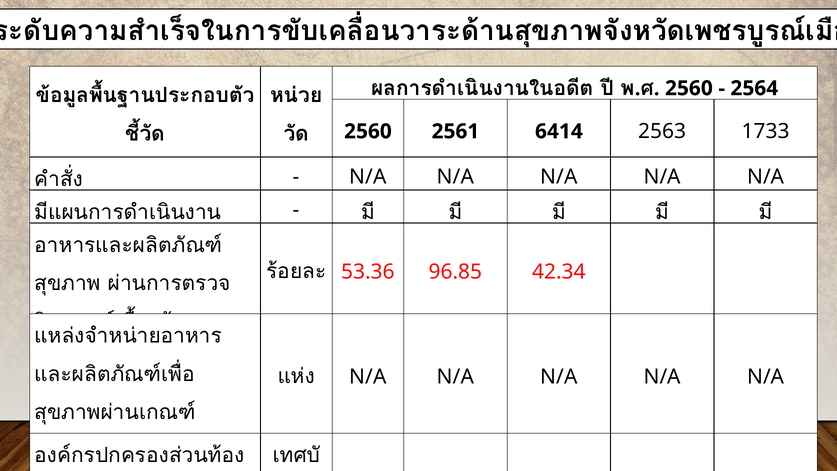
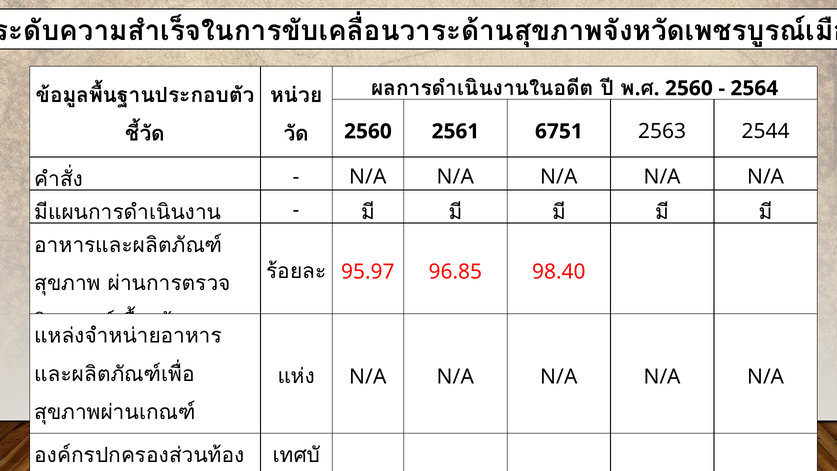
6414: 6414 -> 6751
1733: 1733 -> 2544
53.36: 53.36 -> 95.97
42.34: 42.34 -> 98.40
